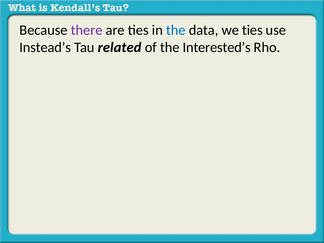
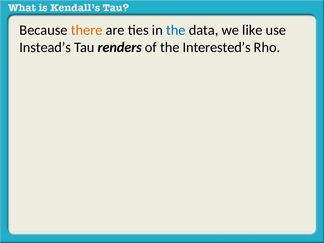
there colour: purple -> orange
we ties: ties -> like
related: related -> renders
